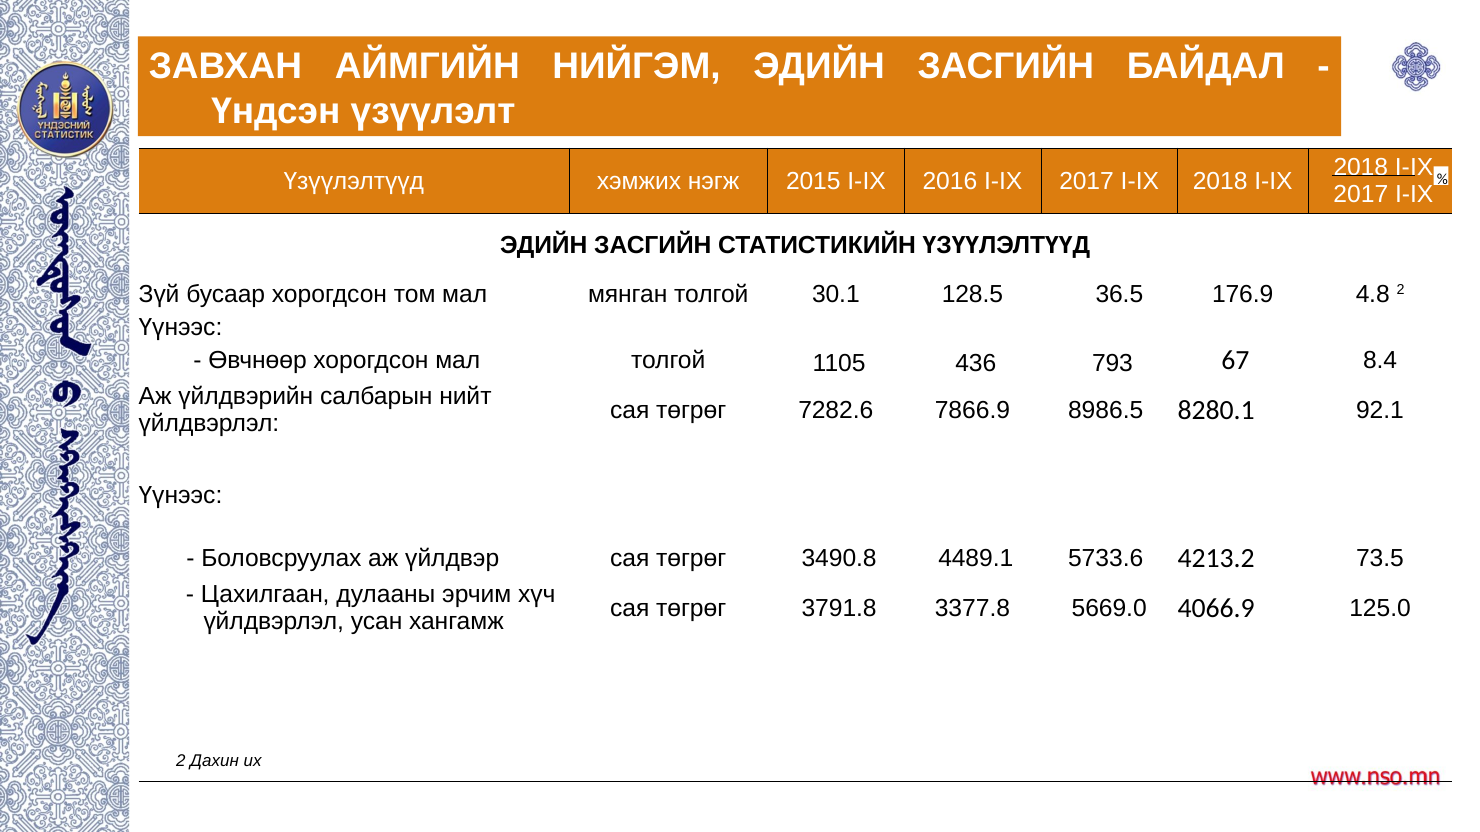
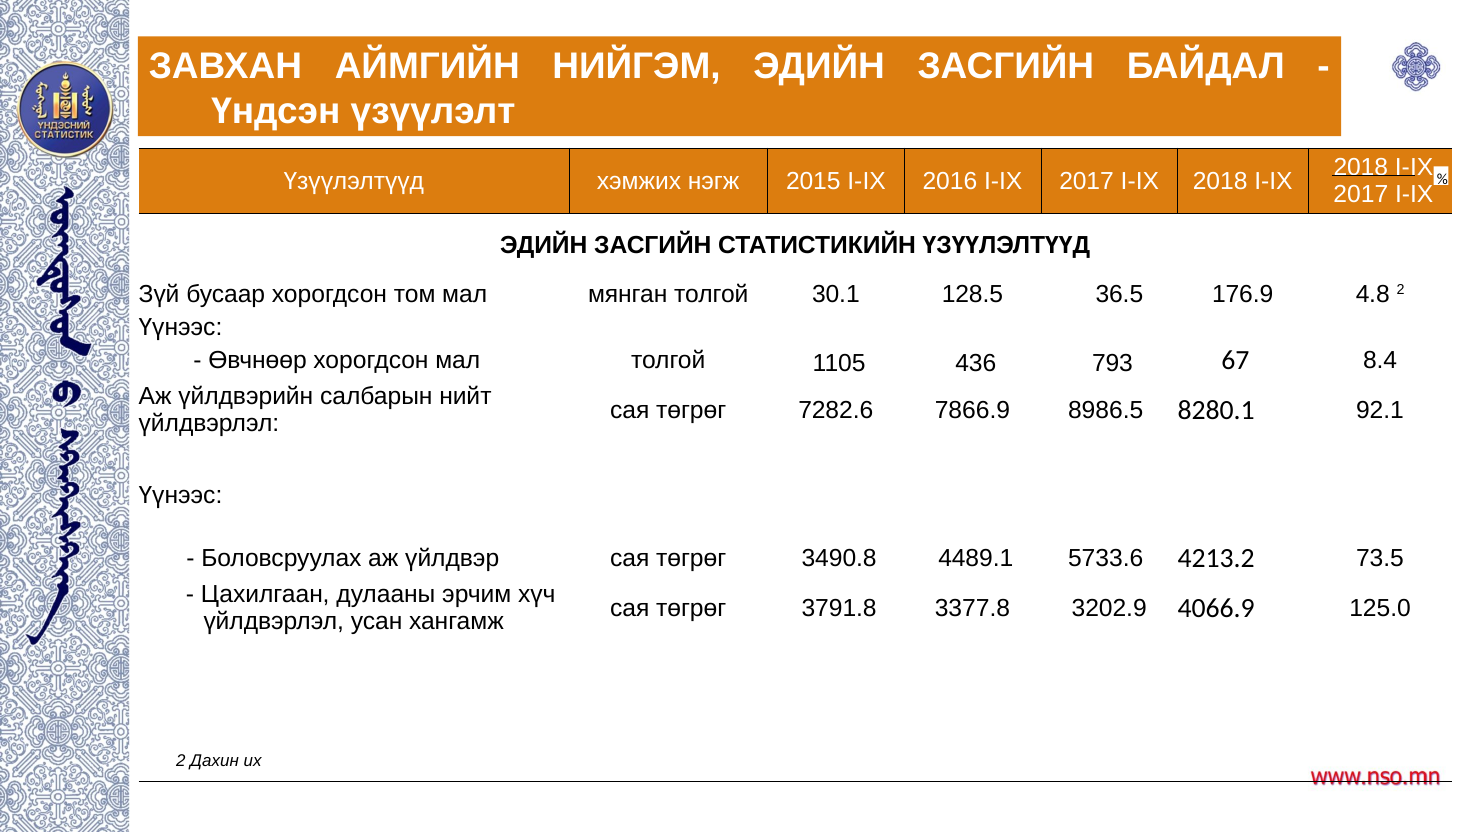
5669.0: 5669.0 -> 3202.9
